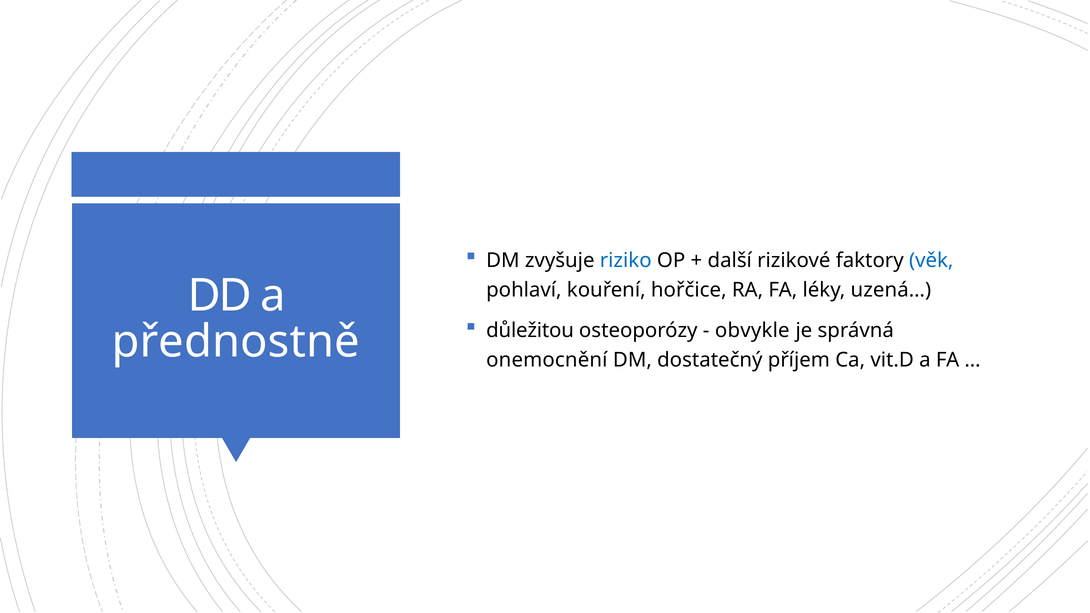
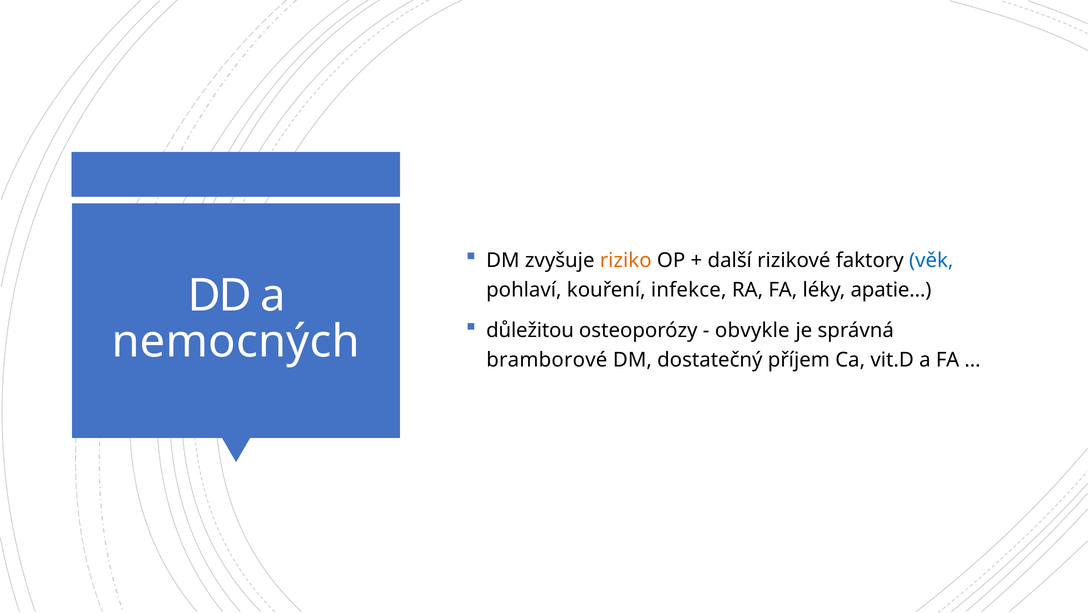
riziko colour: blue -> orange
hořčice: hořčice -> infekce
uzená…: uzená… -> apatie…
přednostně: přednostně -> nemocných
onemocnění: onemocnění -> bramborové
